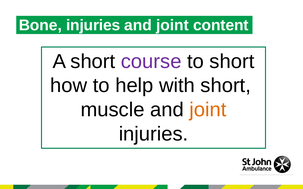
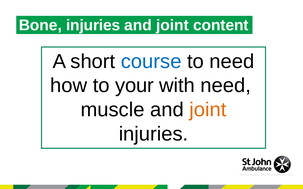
course colour: purple -> blue
to short: short -> need
help: help -> your
with short: short -> need
